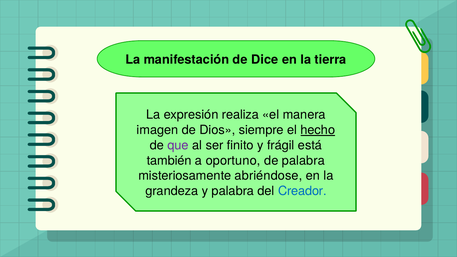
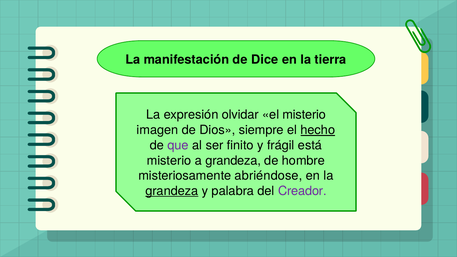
realiza: realiza -> olvidar
el manera: manera -> misterio
también at (169, 161): también -> misterio
a oportuno: oportuno -> grandeza
de palabra: palabra -> hombre
grandeza at (172, 191) underline: none -> present
Creador colour: blue -> purple
